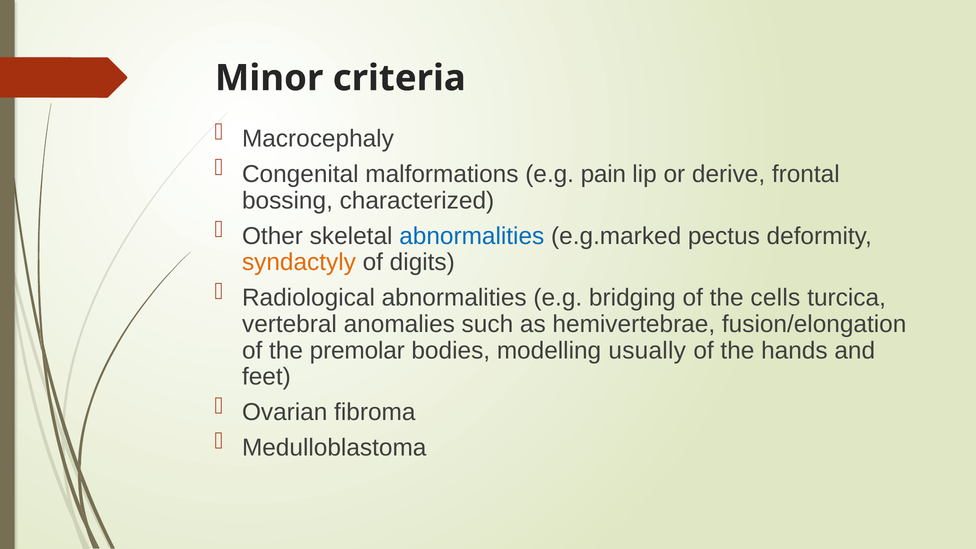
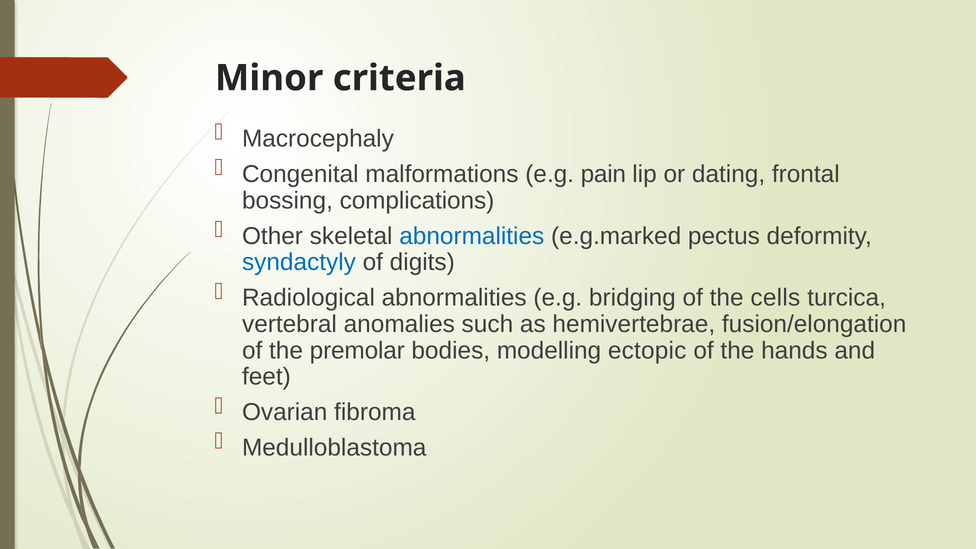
derive: derive -> dating
characterized: characterized -> complications
syndactyly colour: orange -> blue
usually: usually -> ectopic
